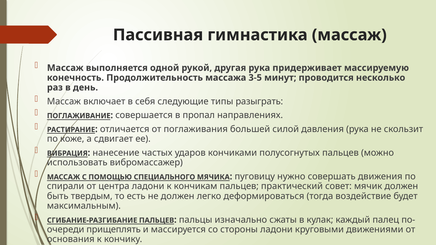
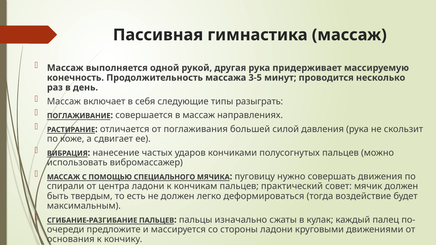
в пропал: пропал -> массаж
прищеплять: прищеплять -> предложите
